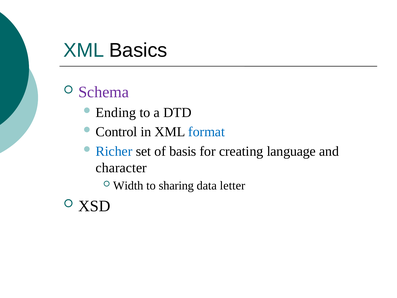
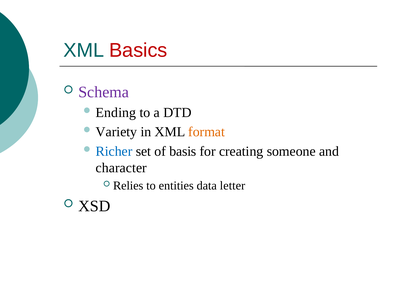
Basics colour: black -> red
Control: Control -> Variety
format colour: blue -> orange
language: language -> someone
Width: Width -> Relies
sharing: sharing -> entities
